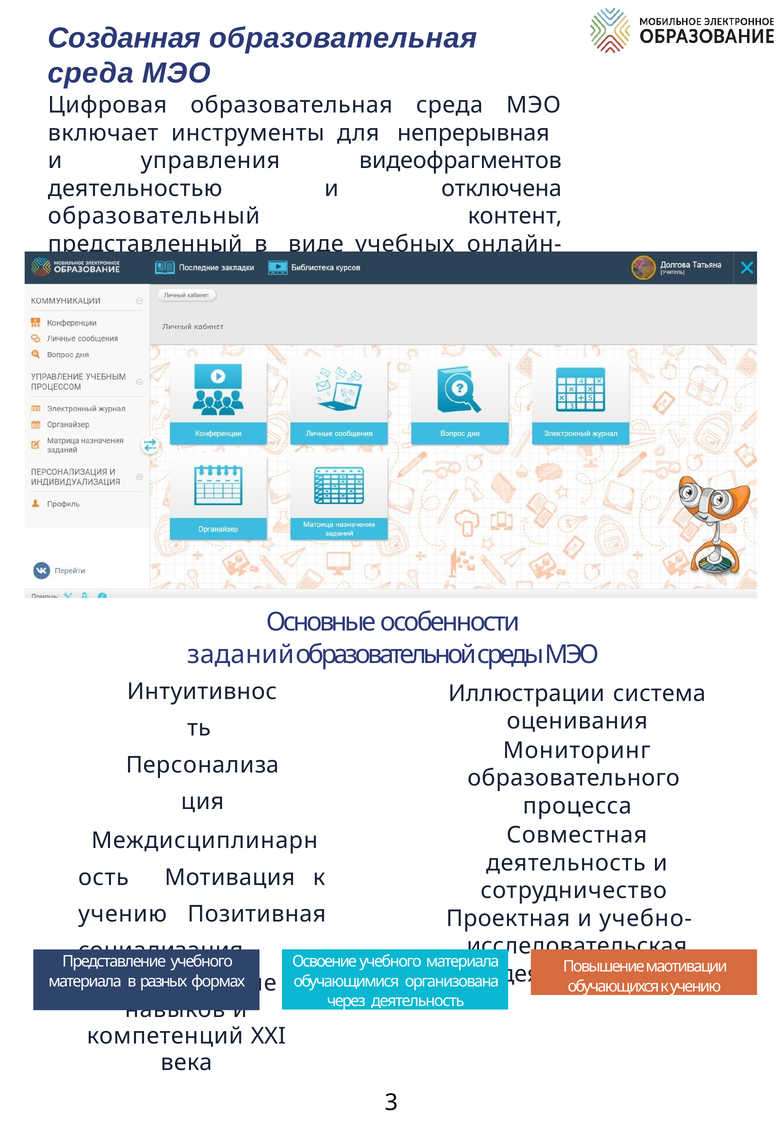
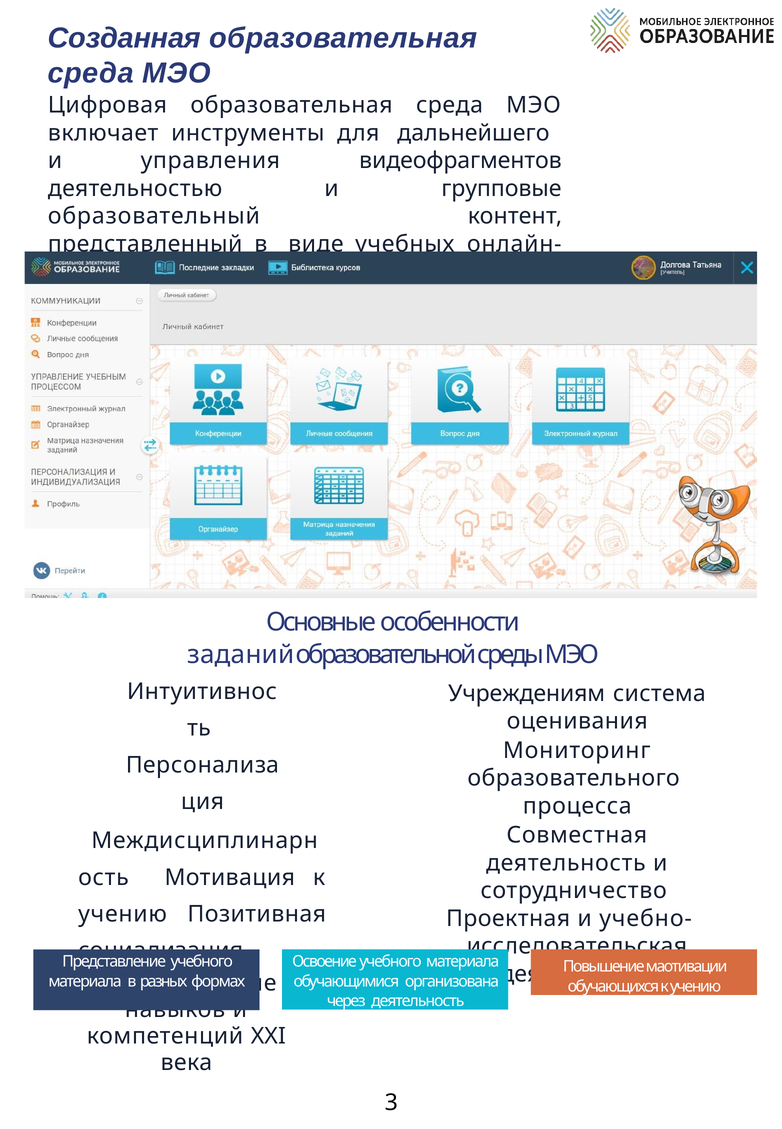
непрерывная: непрерывная -> дальнейшего
отключена: отключена -> групповые
Иллюстрации: Иллюстрации -> Учреждениям
